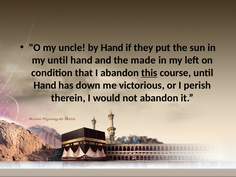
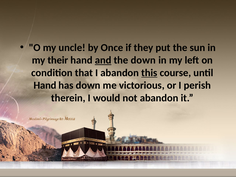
by Hand: Hand -> Once
my until: until -> their
and underline: none -> present
the made: made -> down
